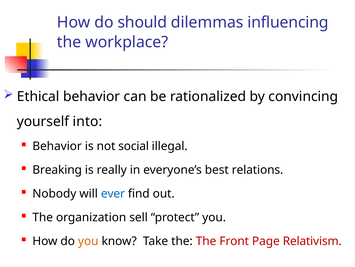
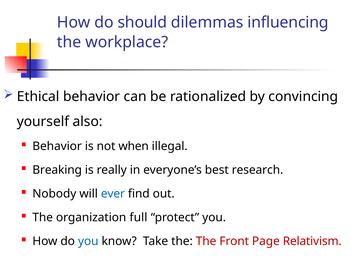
into: into -> also
social: social -> when
relations: relations -> research
sell: sell -> full
you at (88, 240) colour: orange -> blue
